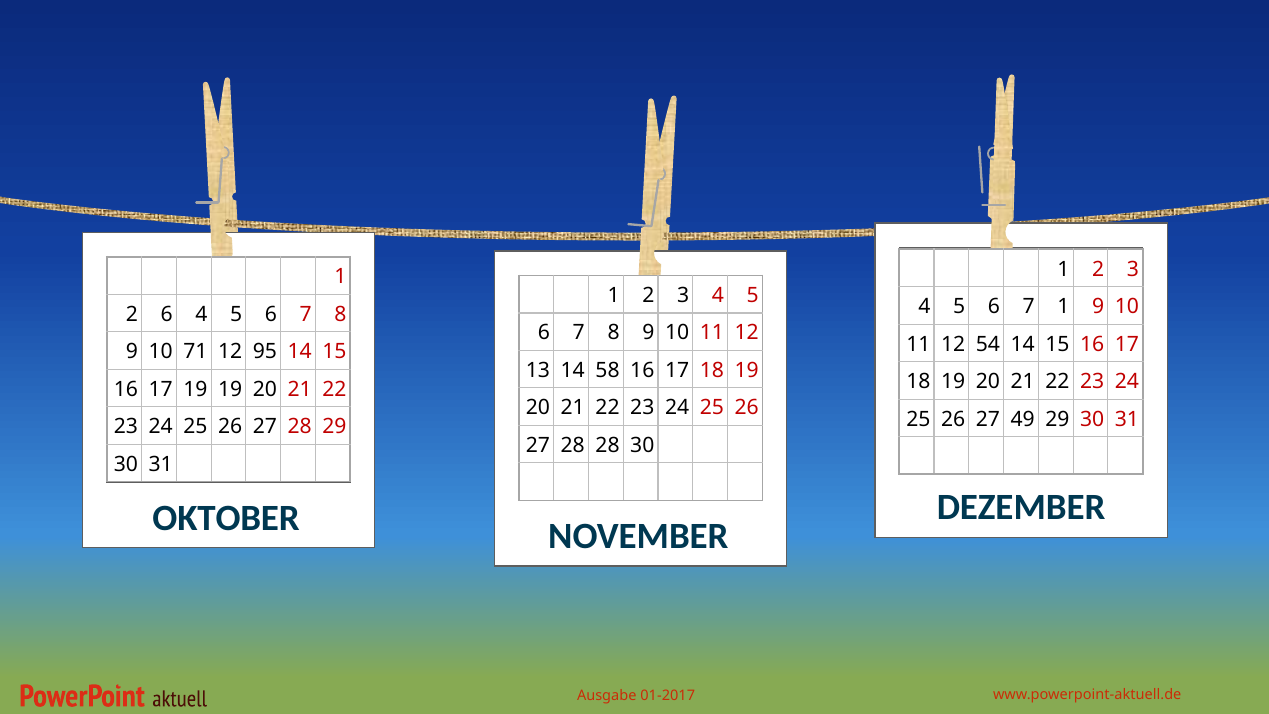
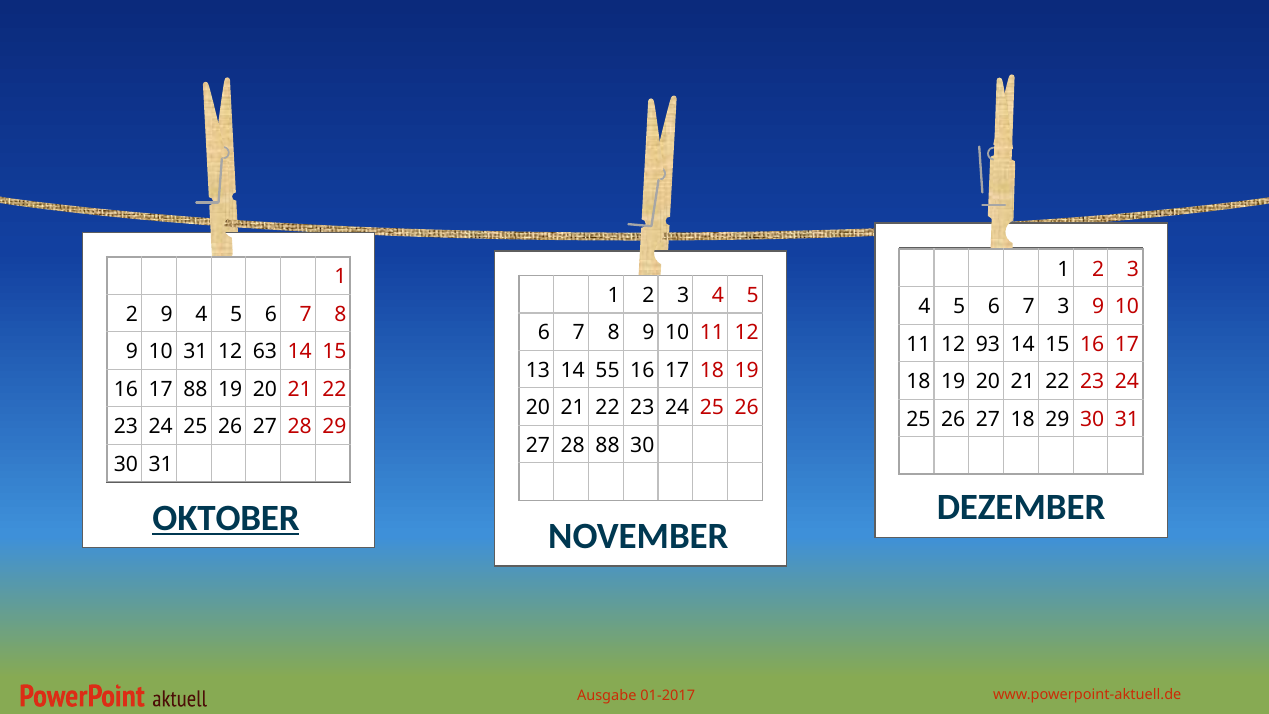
7 1: 1 -> 3
2 6: 6 -> 9
54: 54 -> 93
10 71: 71 -> 31
95: 95 -> 63
58: 58 -> 55
17 19: 19 -> 88
27 49: 49 -> 18
28 28: 28 -> 88
OKTOBER underline: none -> present
